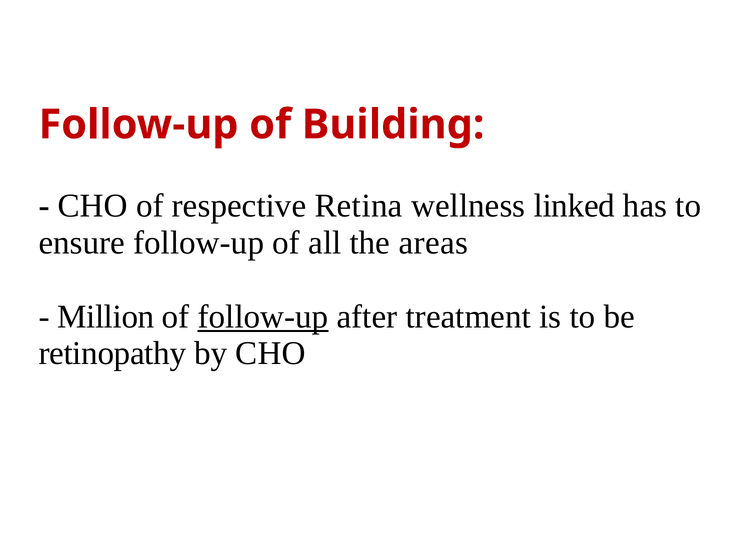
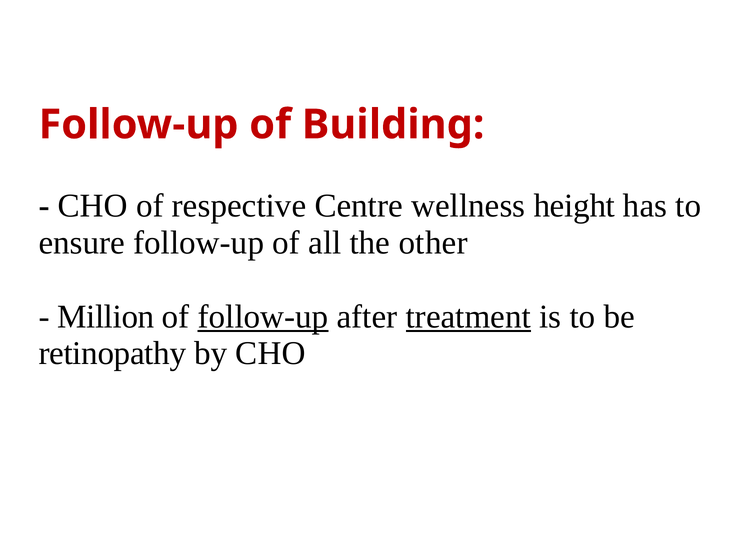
Retina: Retina -> Centre
linked: linked -> height
areas: areas -> other
treatment underline: none -> present
